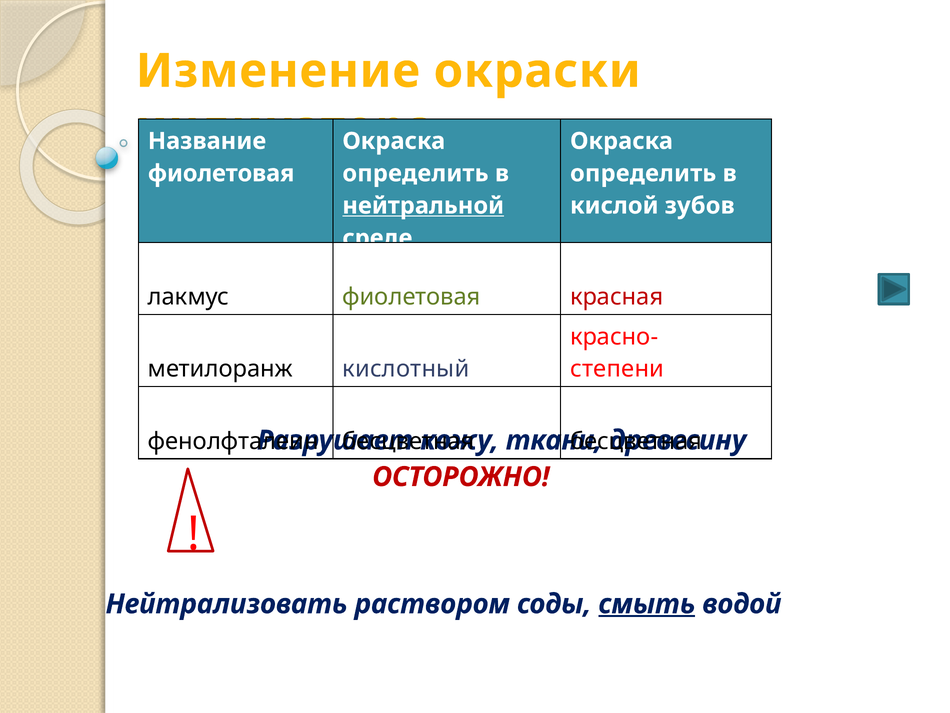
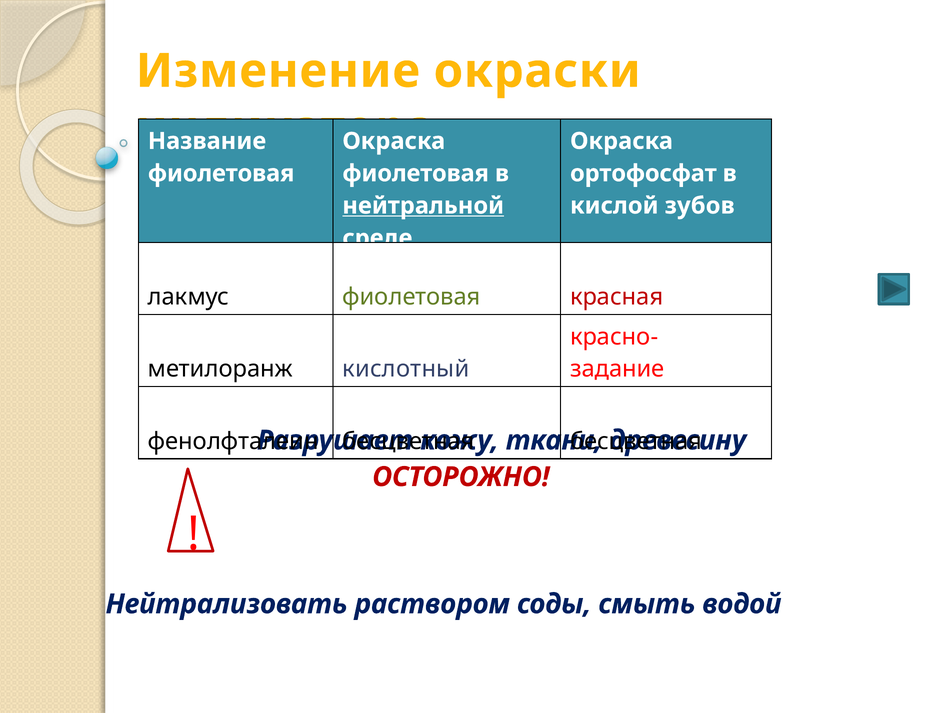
определить at (415, 173): определить -> фиолетовая
определить at (643, 173): определить -> ортофосфат
степени: степени -> задание
смыть underline: present -> none
